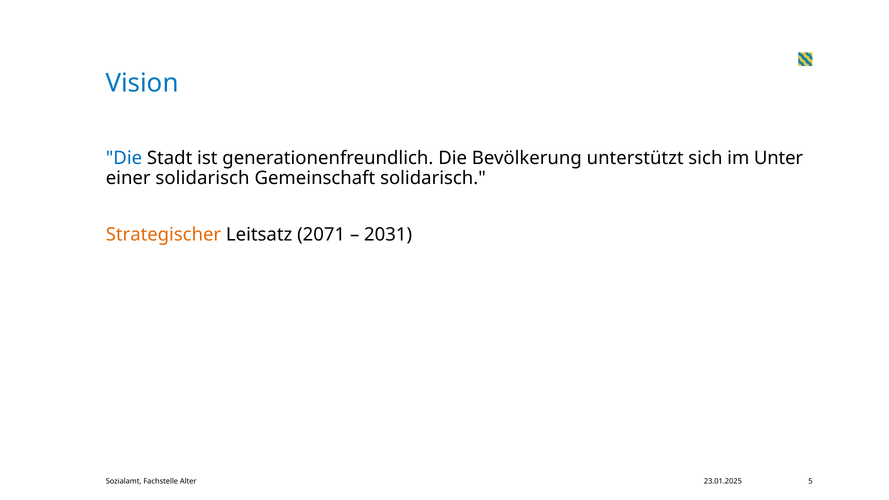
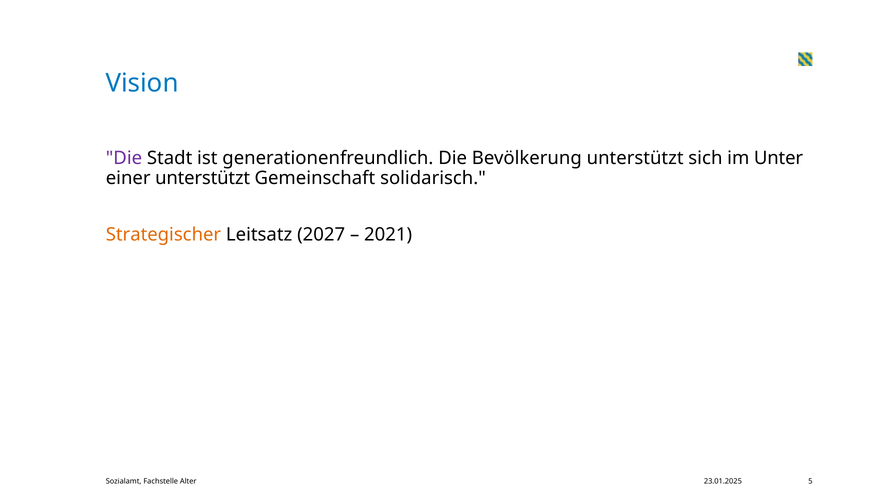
Die at (124, 158) colour: blue -> purple
einer solidarisch: solidarisch -> unterstützt
2071: 2071 -> 2027
2031: 2031 -> 2021
